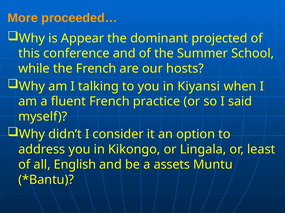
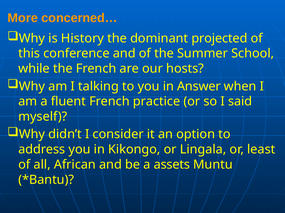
proceeded…: proceeded… -> concerned…
Appear: Appear -> History
Kiyansi: Kiyansi -> Answer
English: English -> African
